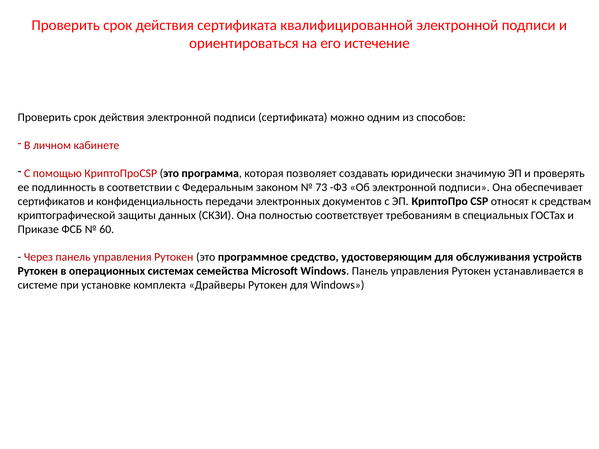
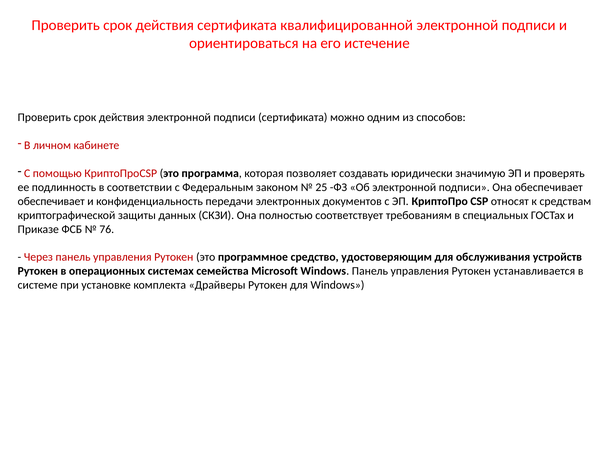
73: 73 -> 25
сертификатов at (51, 201): сертификатов -> обеспечивает
60: 60 -> 76
